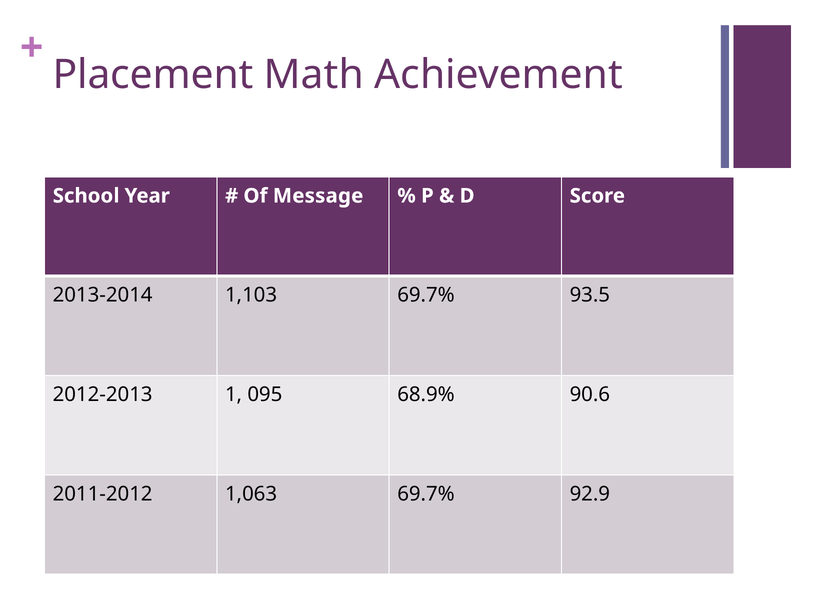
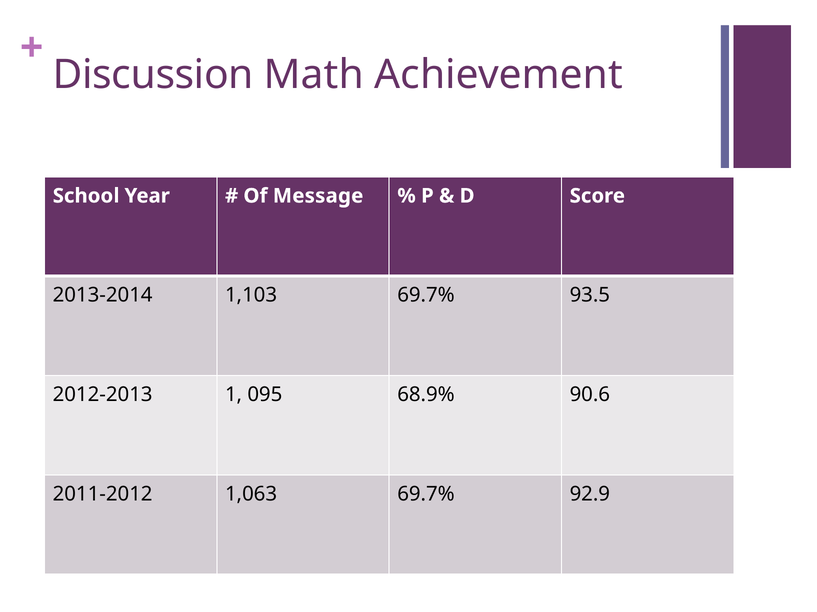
Placement: Placement -> Discussion
